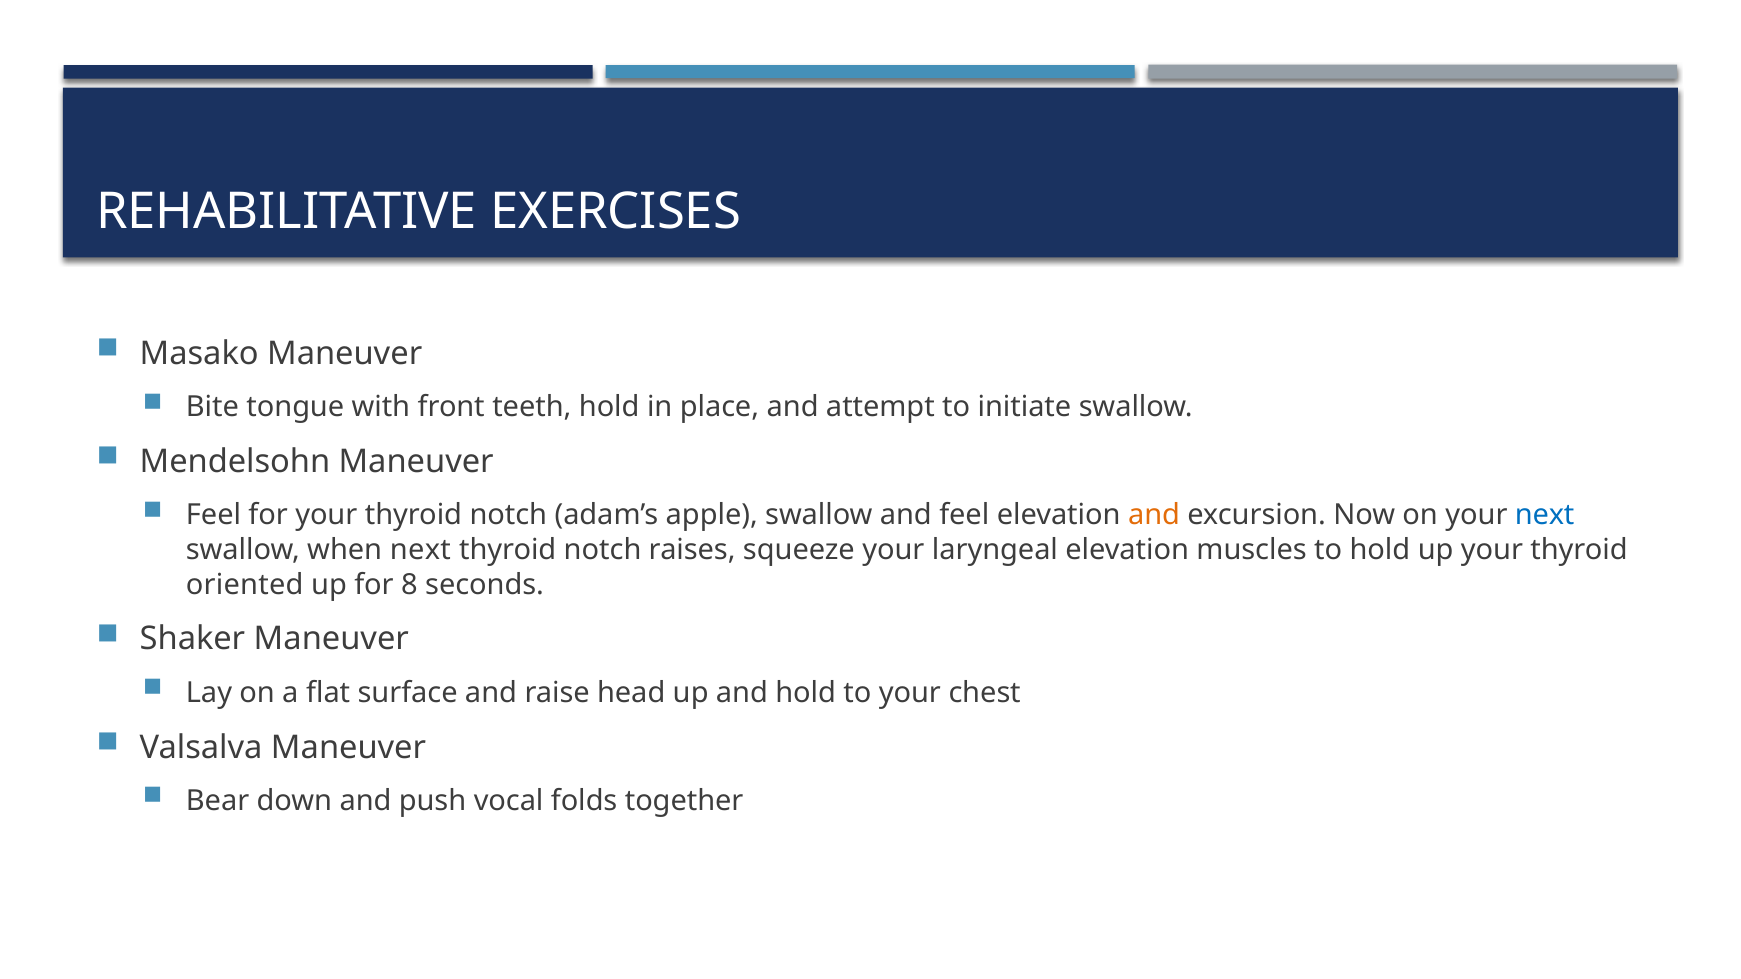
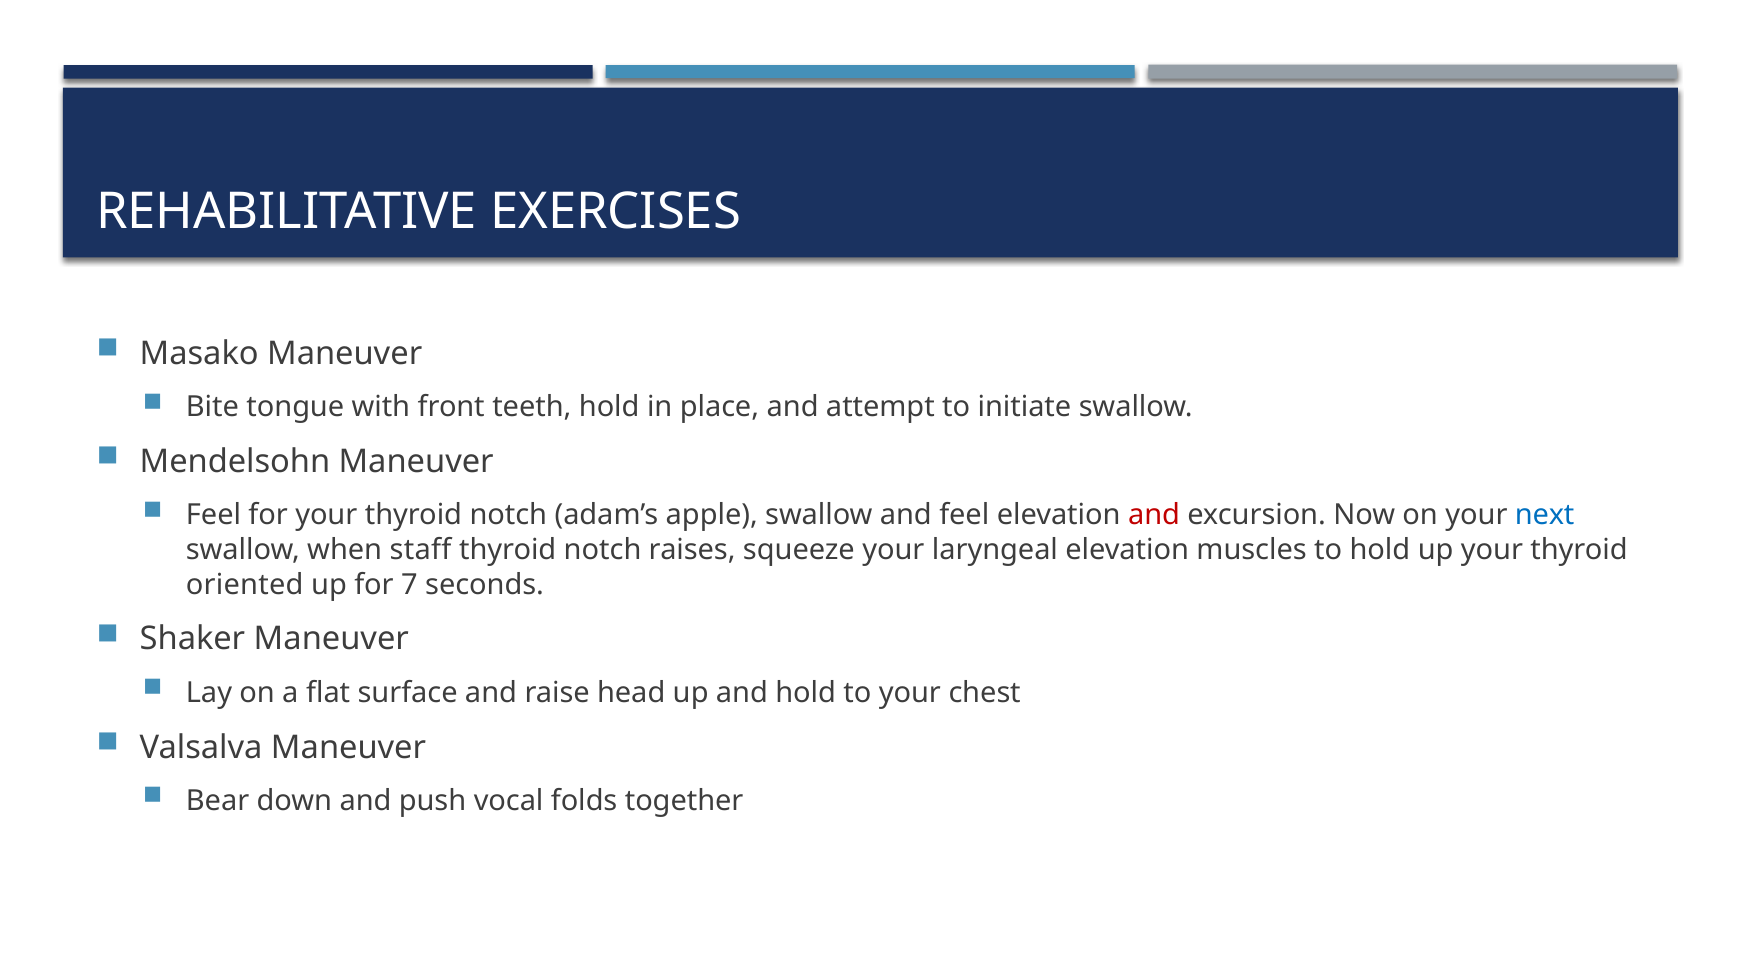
and at (1154, 515) colour: orange -> red
when next: next -> staff
8: 8 -> 7
